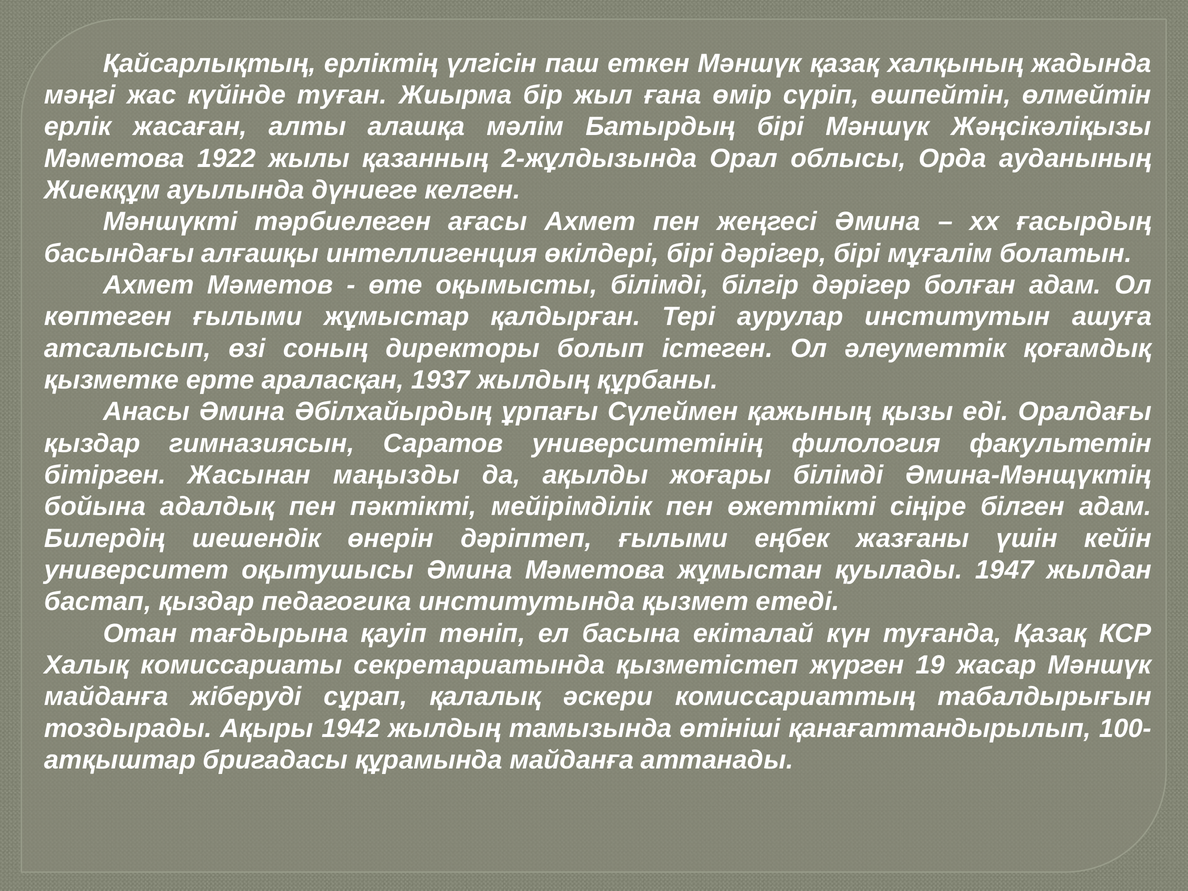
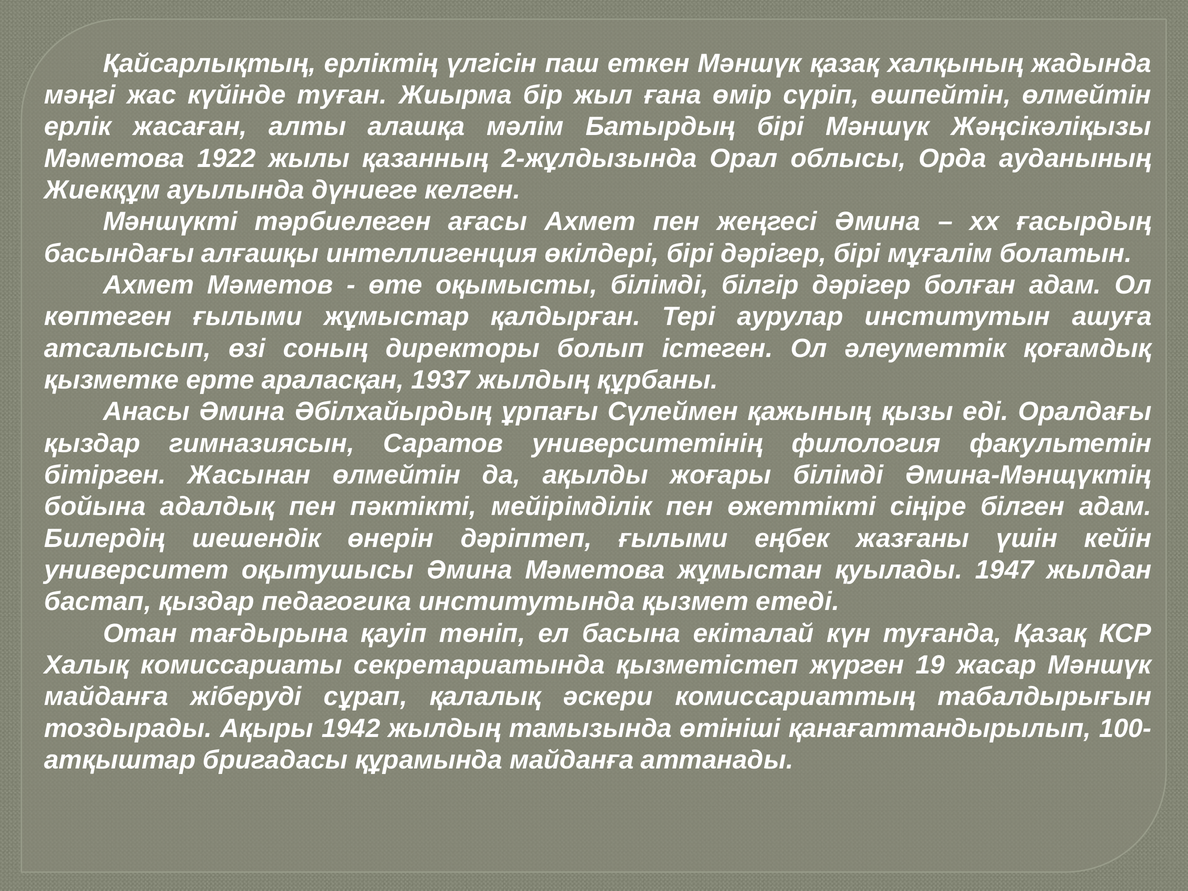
Жасынан маңызды: маңызды -> өлмейтін
